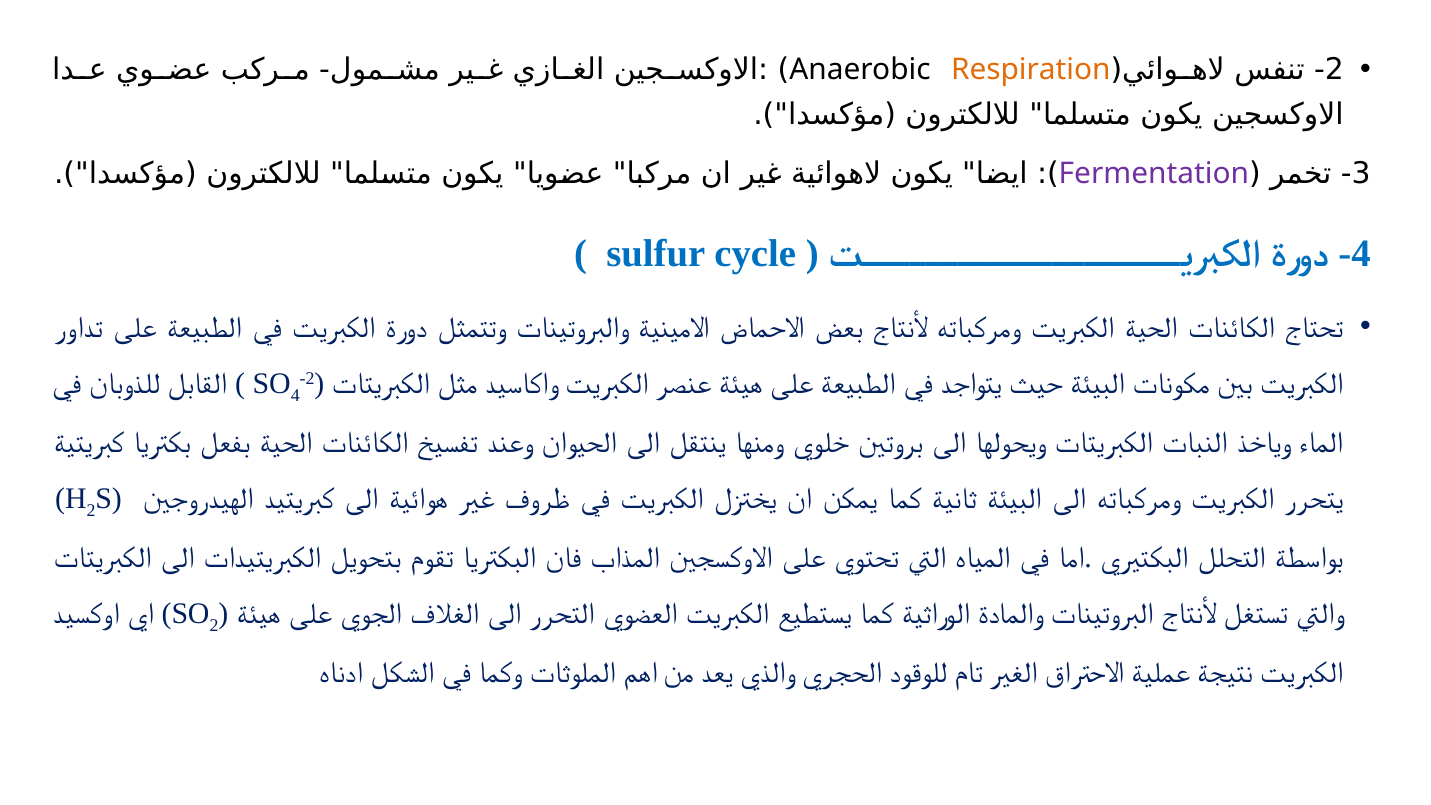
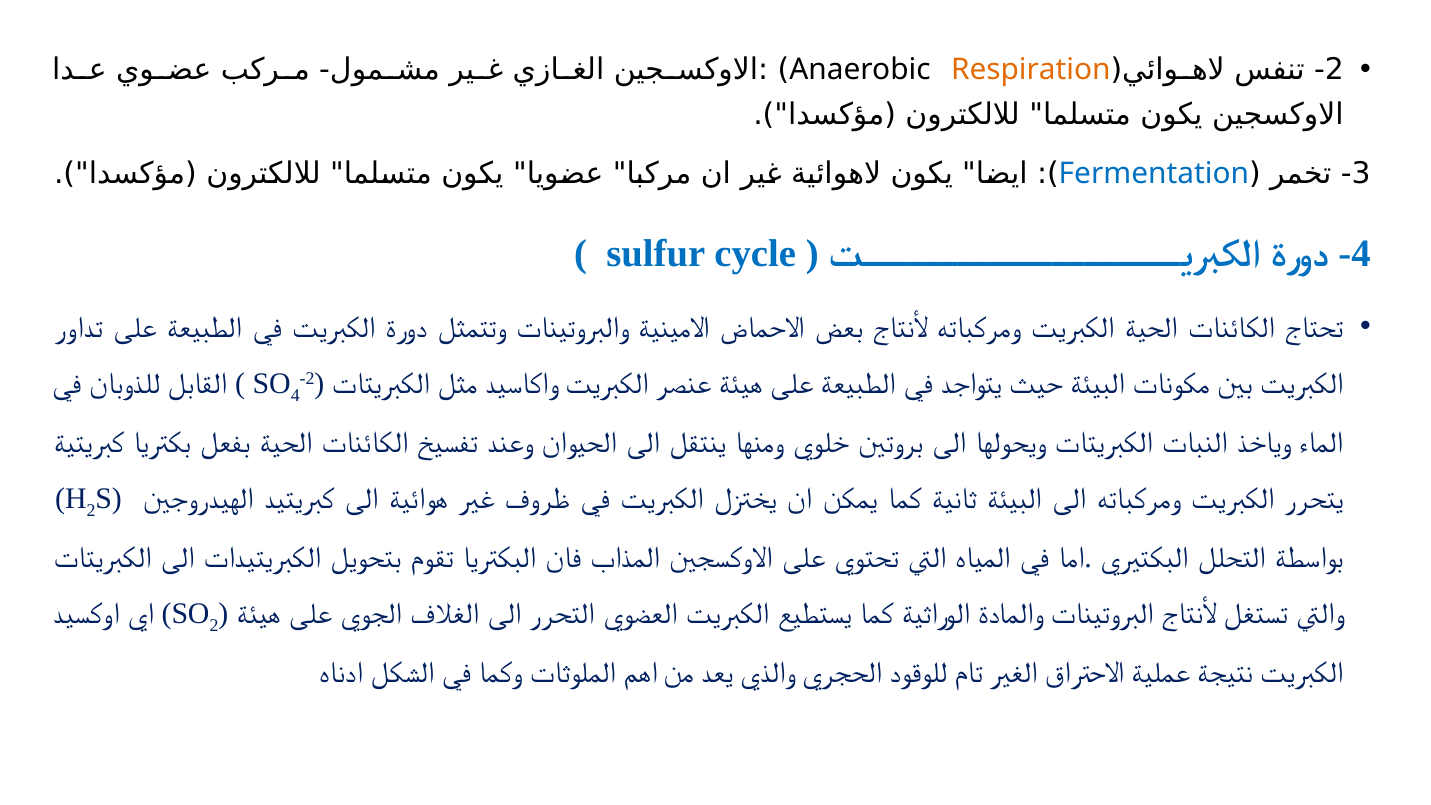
Fermentation colour: purple -> blue
